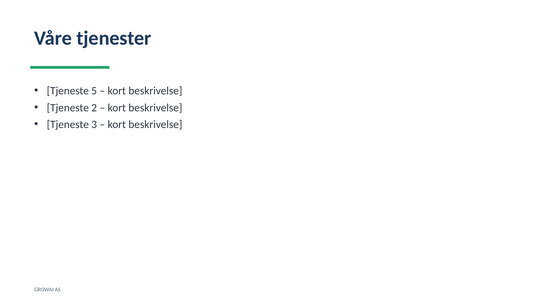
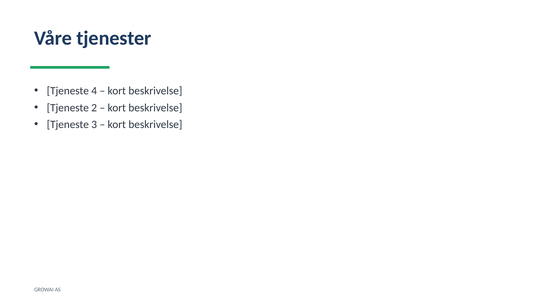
5: 5 -> 4
